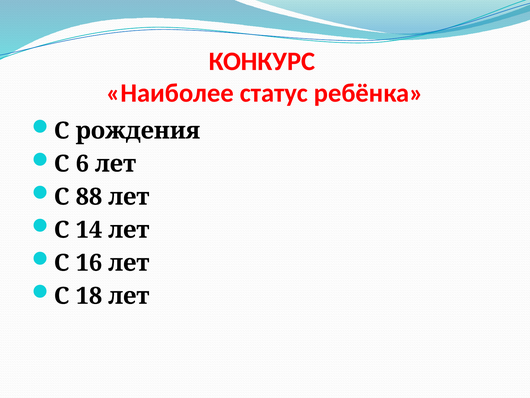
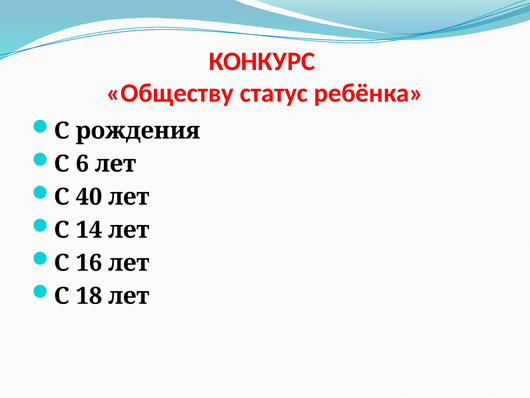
Наиболее: Наиболее -> Обществу
88: 88 -> 40
